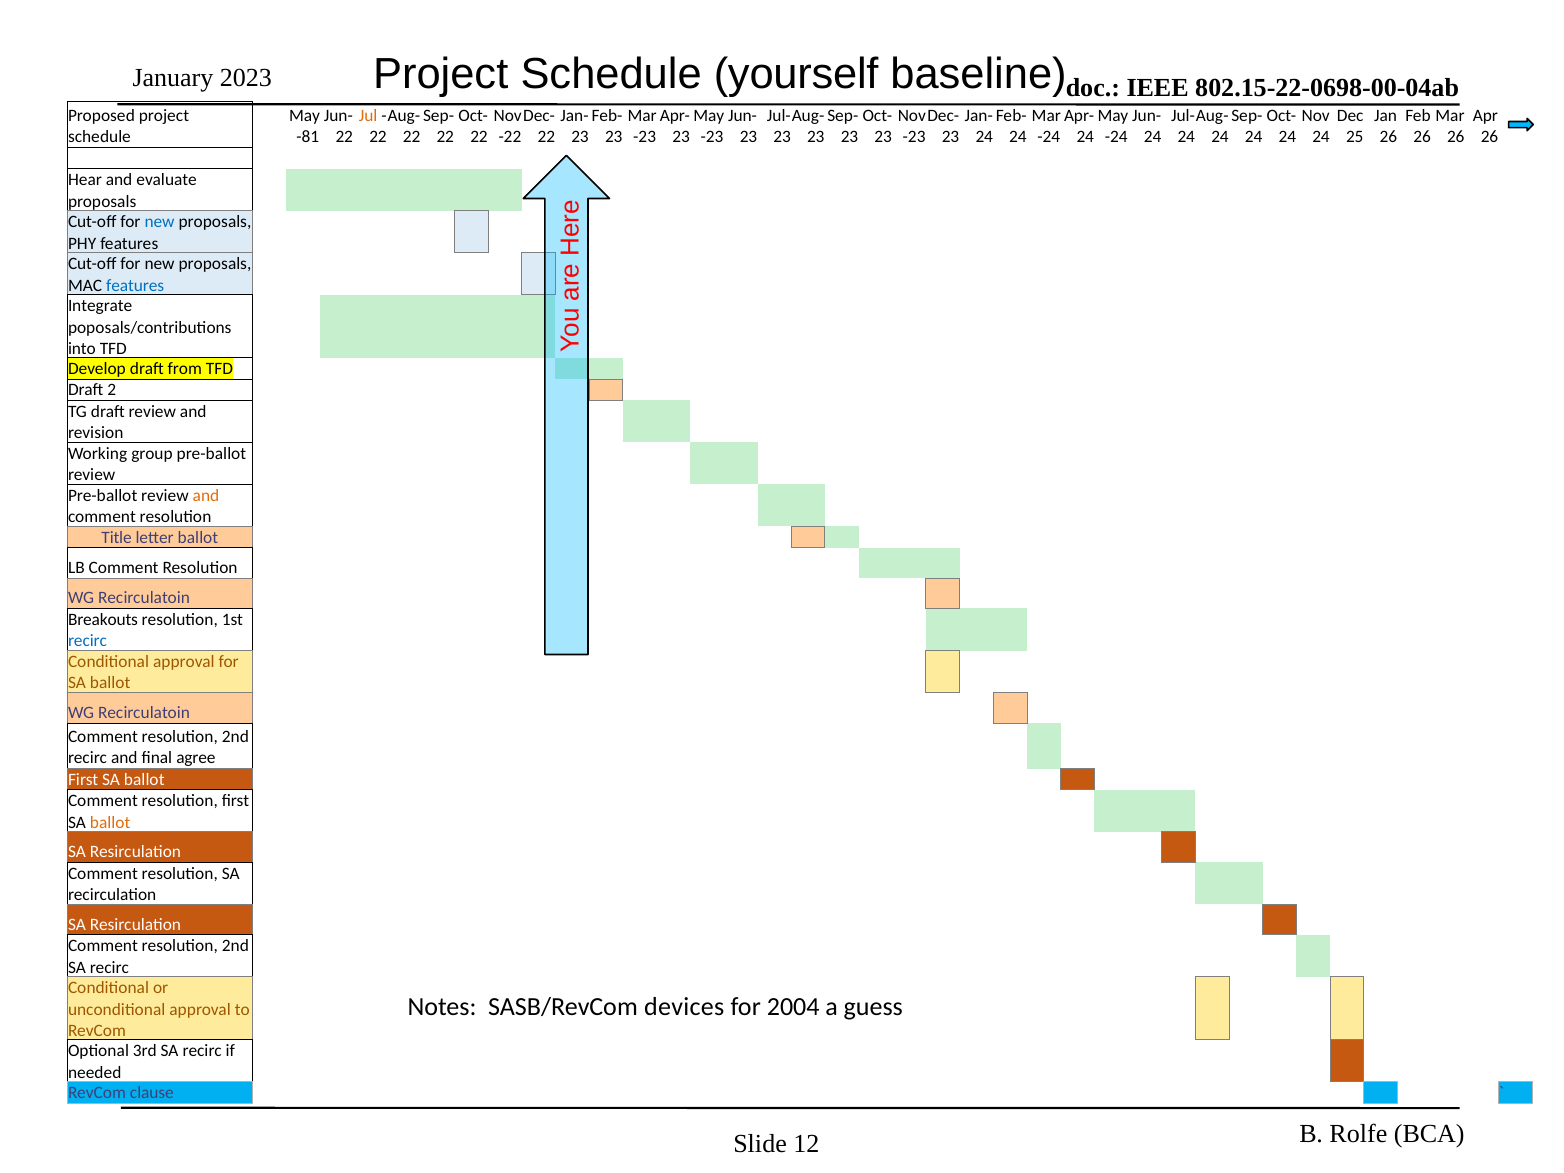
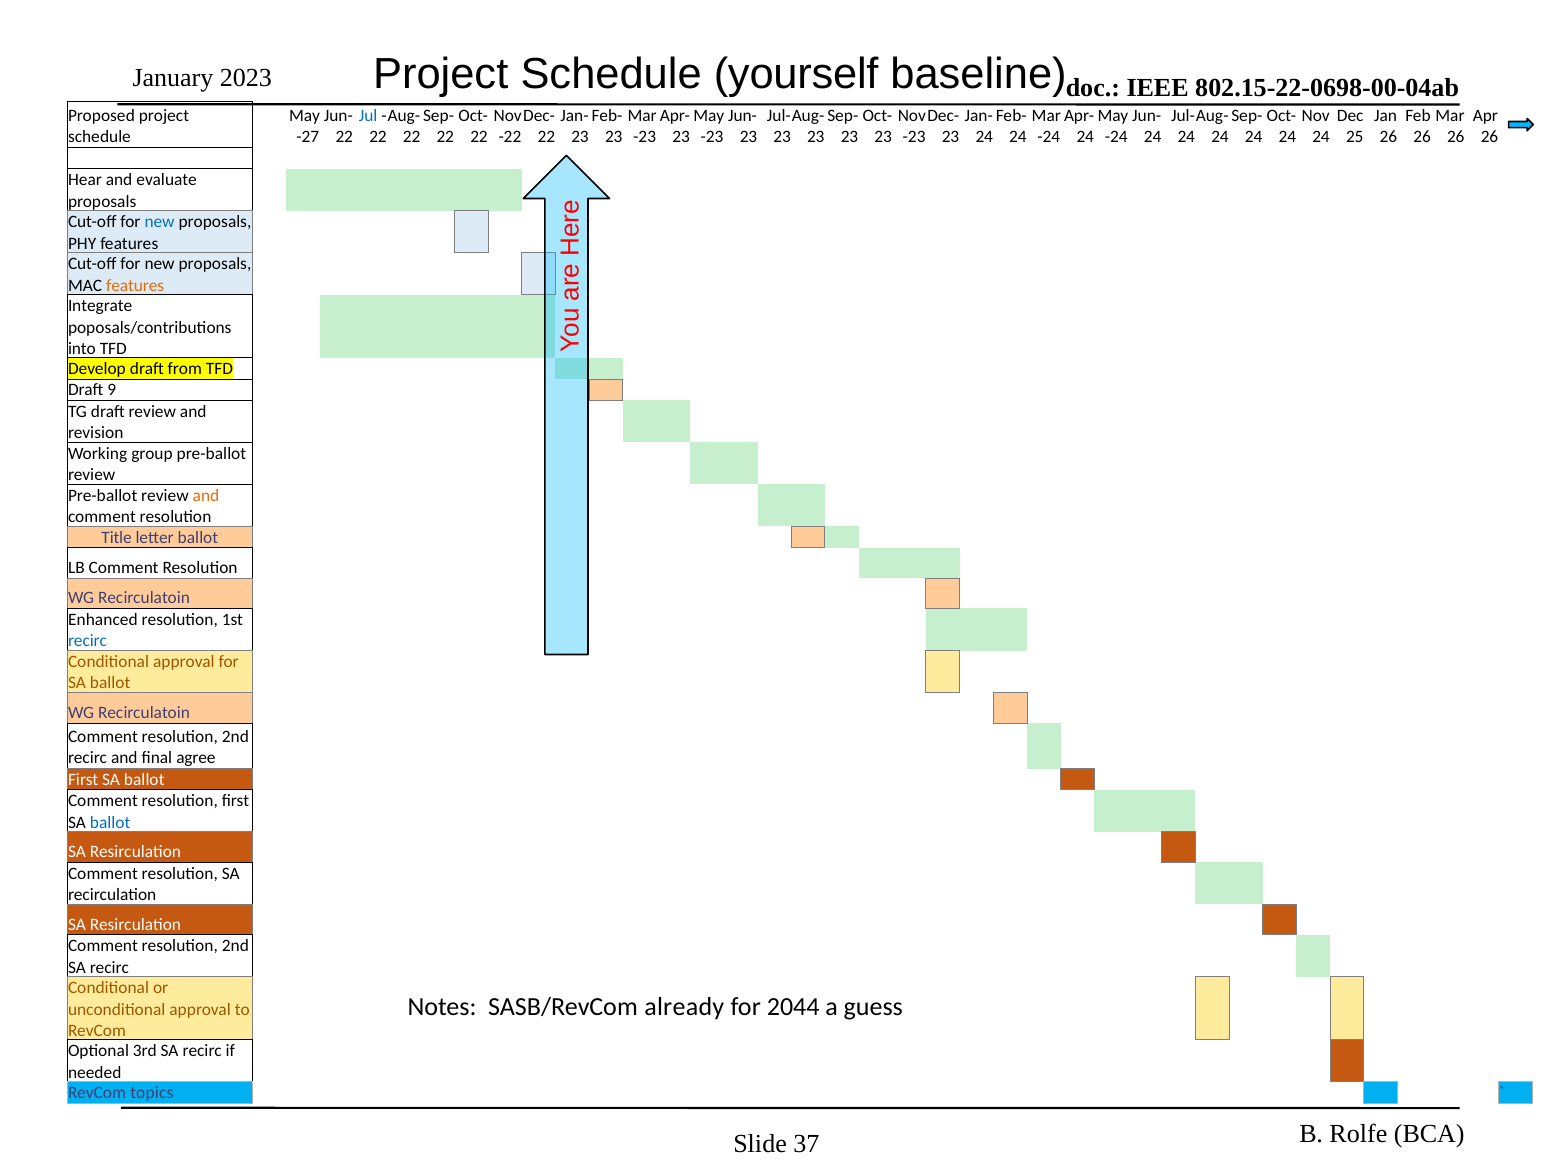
Jul colour: orange -> blue
-81: -81 -> -27
features at (135, 285) colour: blue -> orange
2: 2 -> 9
Breakouts: Breakouts -> Enhanced
ballot at (110, 822) colour: orange -> blue
devices: devices -> already
2004: 2004 -> 2044
clause: clause -> topics
12: 12 -> 37
